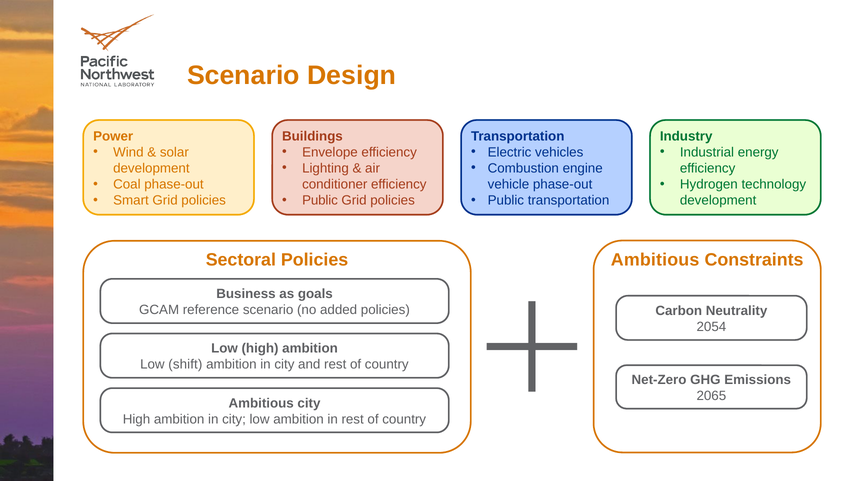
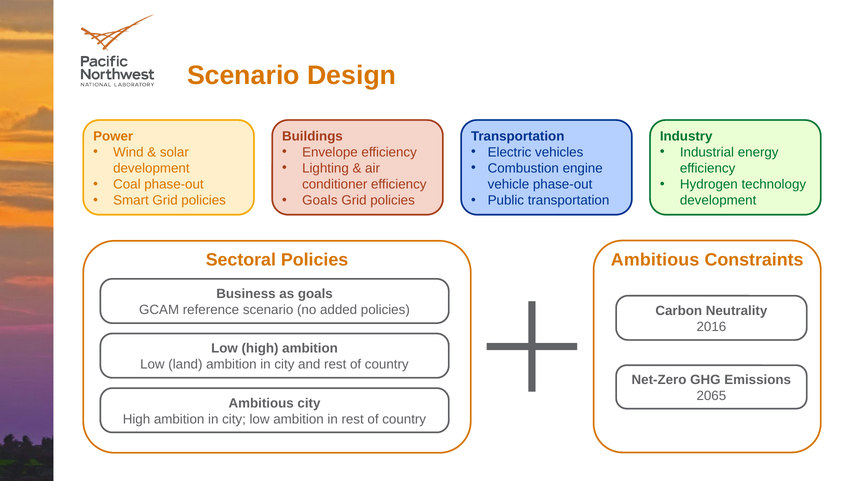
Public at (320, 200): Public -> Goals
2054: 2054 -> 2016
shift: shift -> land
